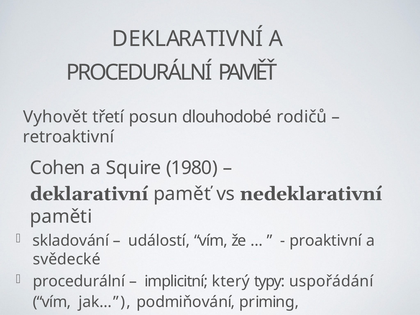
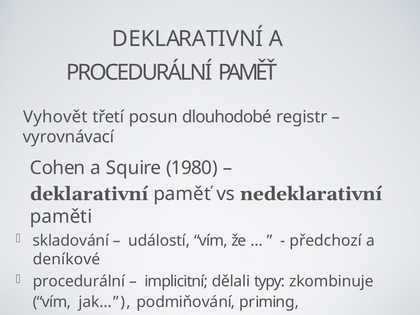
rodičů: rodičů -> registr
retroaktivní: retroaktivní -> vyrovnávací
proaktivní: proaktivní -> předchozí
svědecké: svědecké -> deníkové
který: který -> dělali
uspořádání: uspořádání -> zkombinuje
